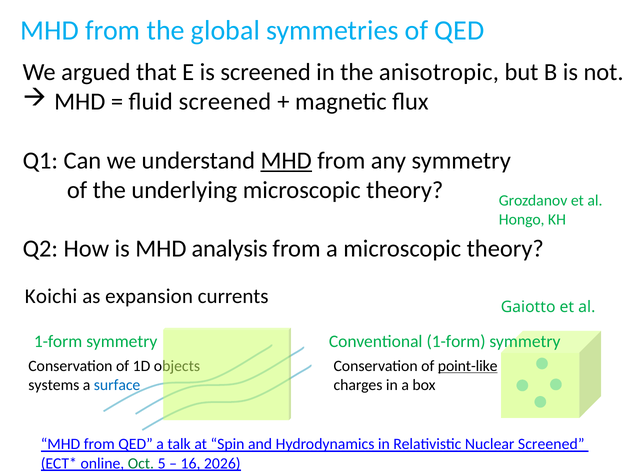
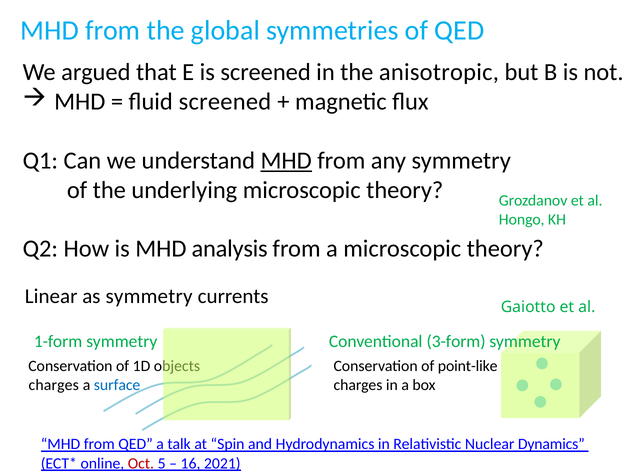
Koichi: Koichi -> Linear
as expansion: expansion -> symmetry
Conventional 1-form: 1-form -> 3-form
point-like underline: present -> none
systems at (54, 385): systems -> charges
Nuclear Screened: Screened -> Dynamics
Oct colour: green -> red
2026: 2026 -> 2021
